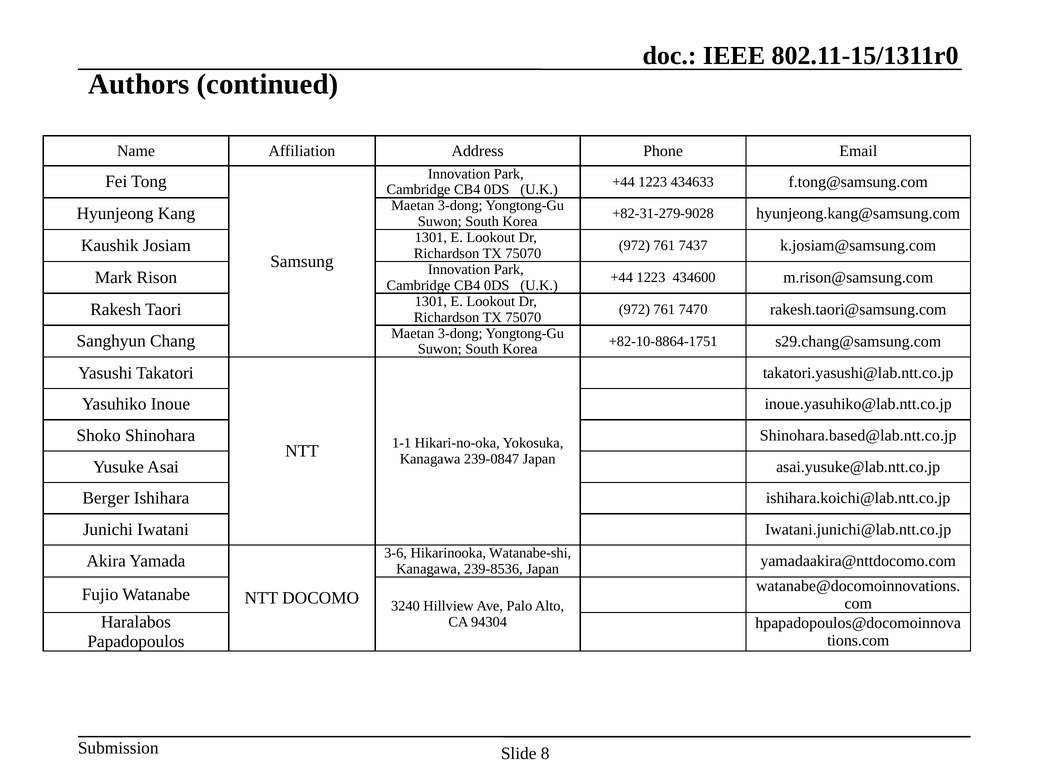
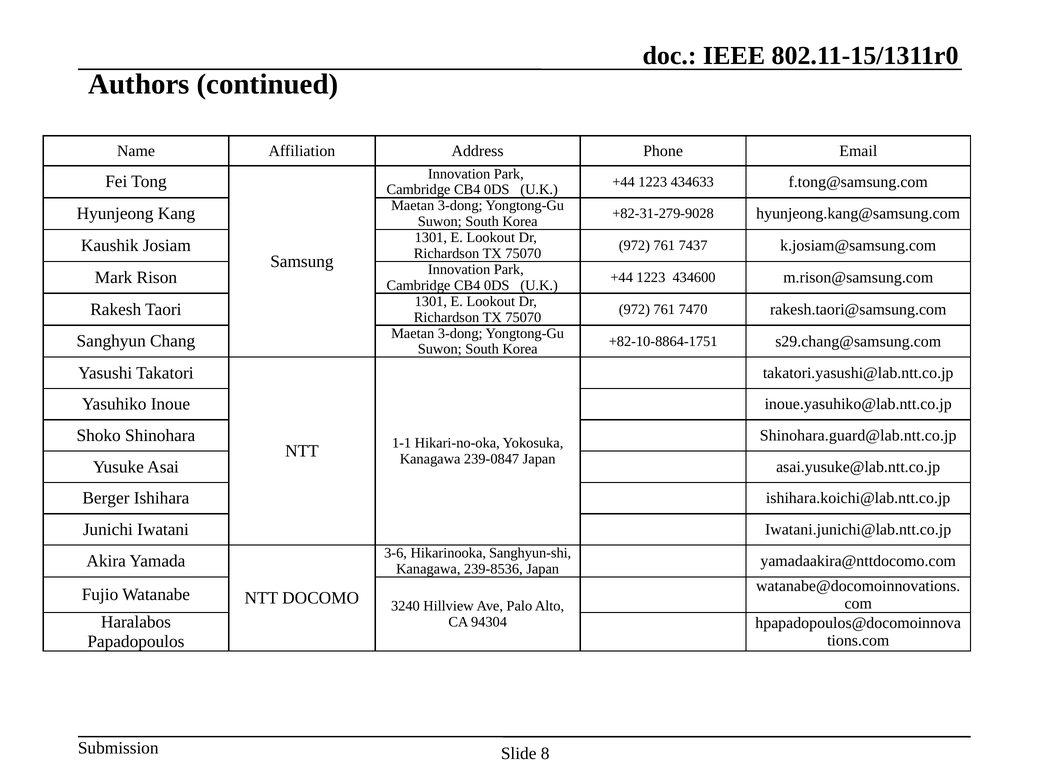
Shinohara.based@lab.ntt.co.jp: Shinohara.based@lab.ntt.co.jp -> Shinohara.guard@lab.ntt.co.jp
Watanabe-shi: Watanabe-shi -> Sanghyun-shi
